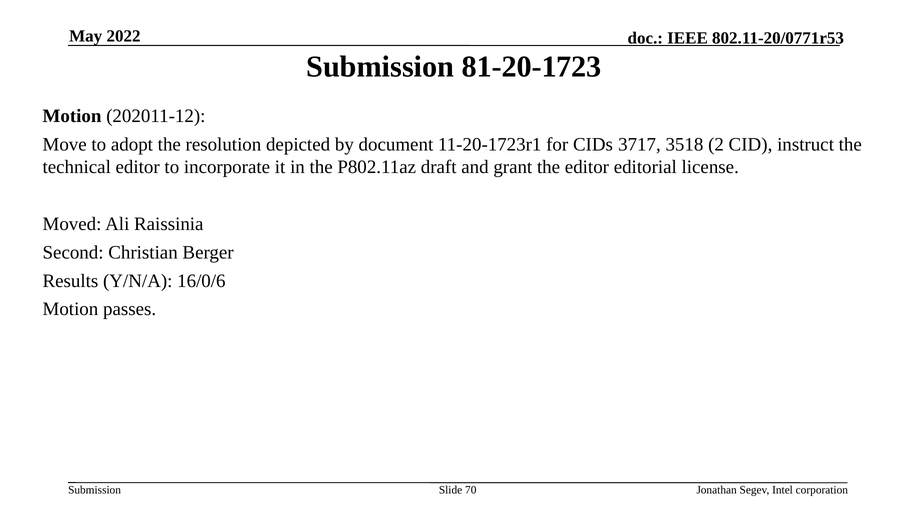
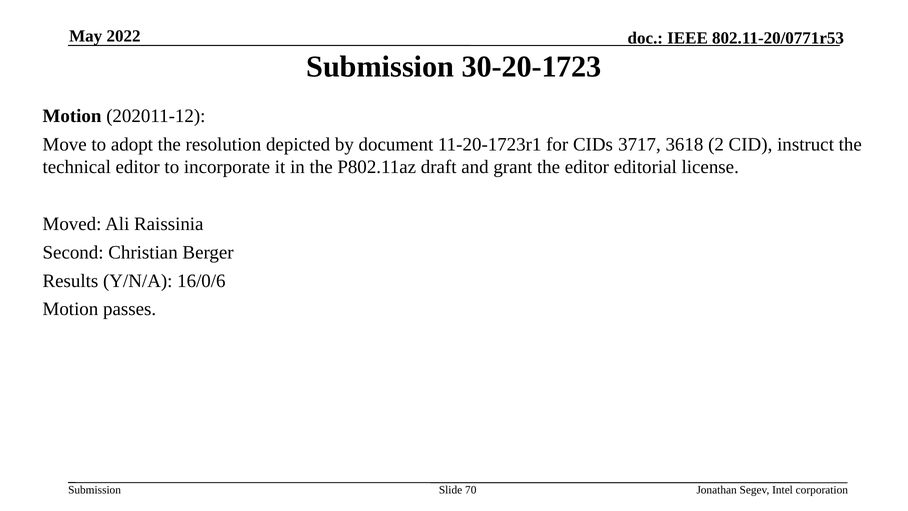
81-20-1723: 81-20-1723 -> 30-20-1723
3518: 3518 -> 3618
